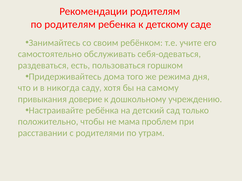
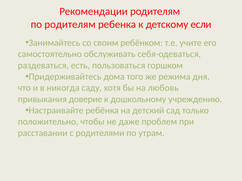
саде: саде -> если
самому: самому -> любовь
мама: мама -> даже
